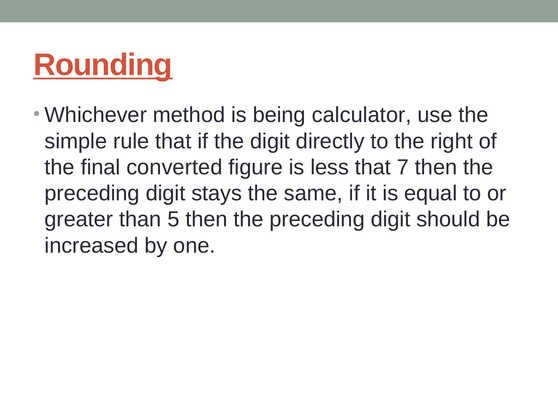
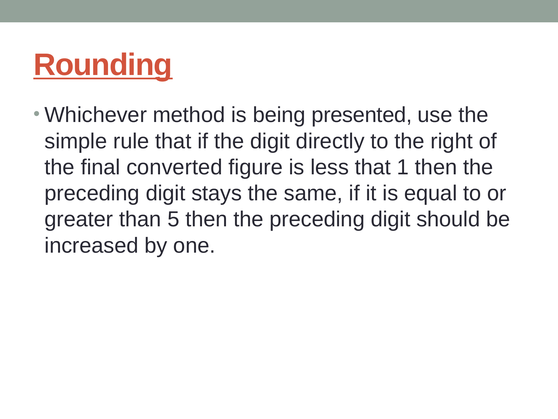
calculator: calculator -> presented
7: 7 -> 1
